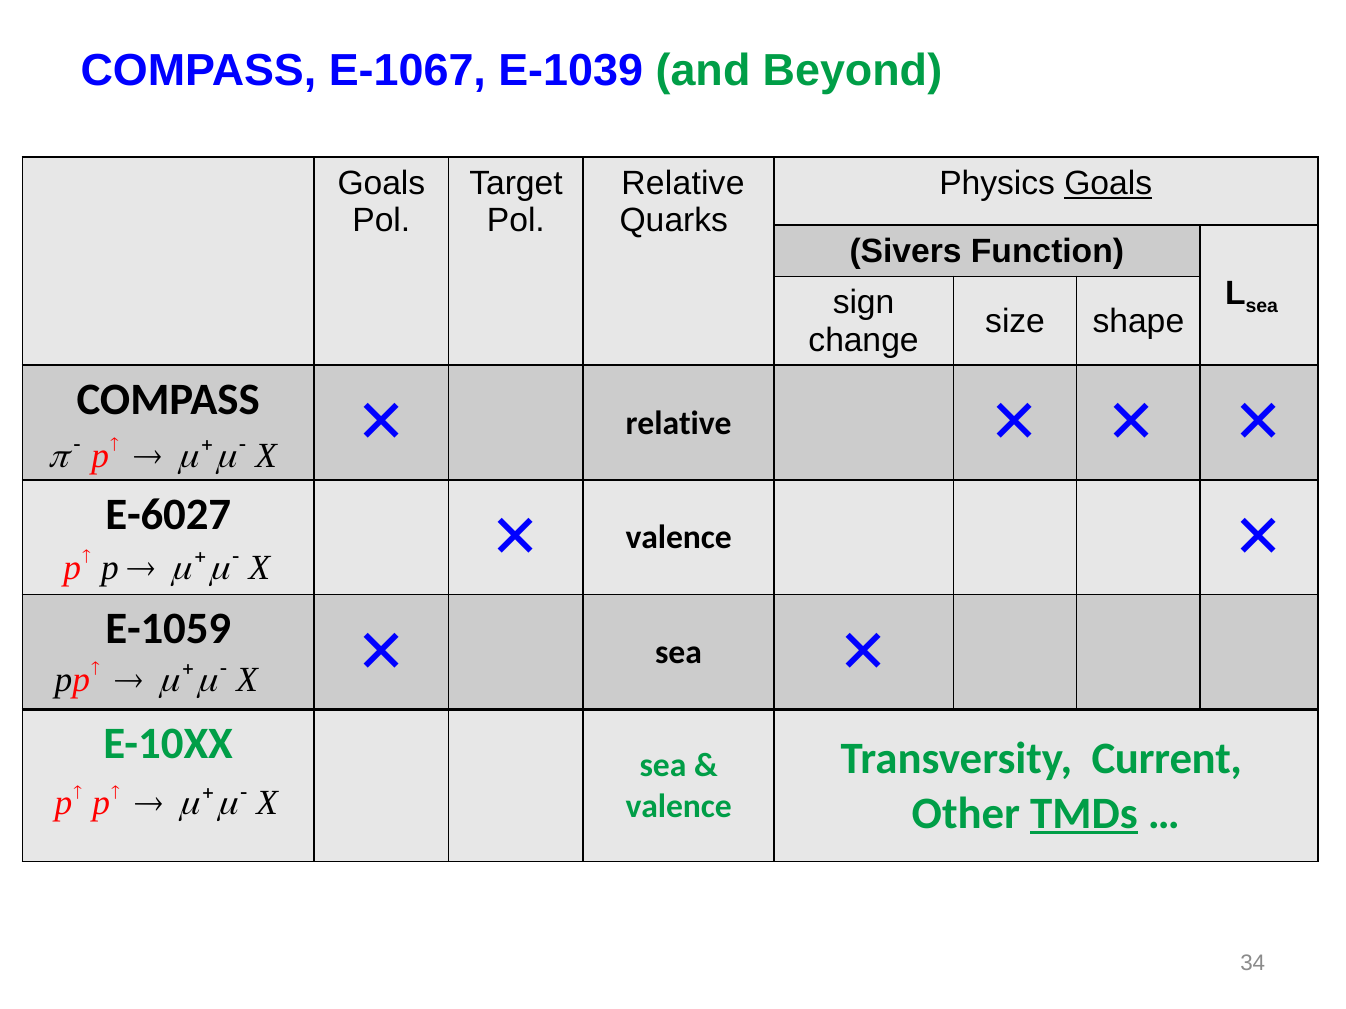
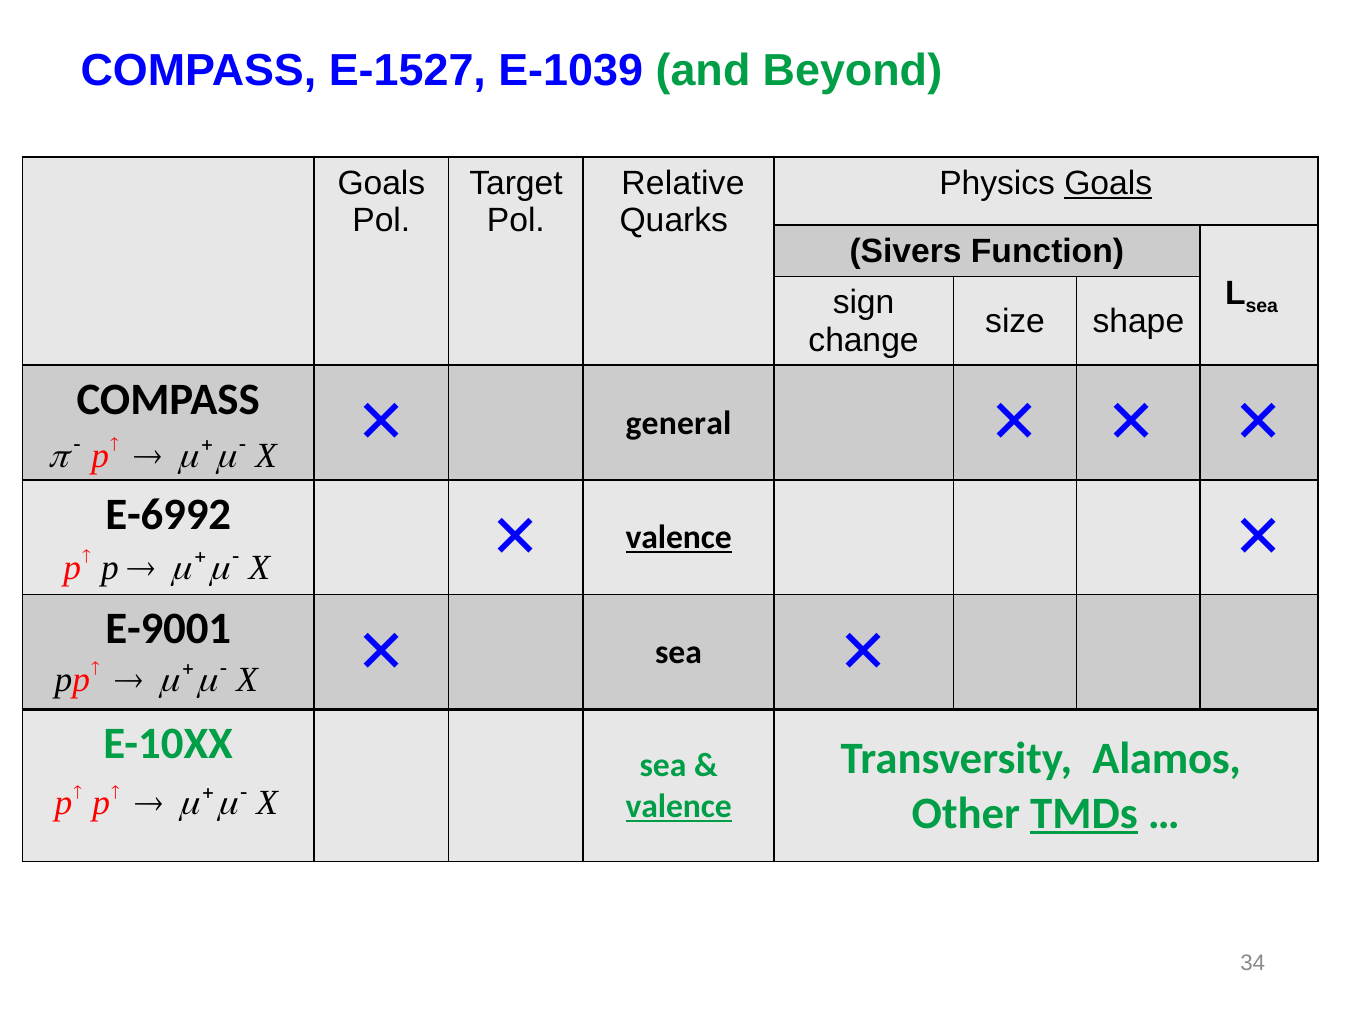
E-1067: E-1067 -> E-1527
relative at (679, 423): relative -> general
E-6027: E-6027 -> E-6992
valence at (679, 538) underline: none -> present
E-1059: E-1059 -> E-9001
Current: Current -> Alamos
valence at (679, 807) underline: none -> present
